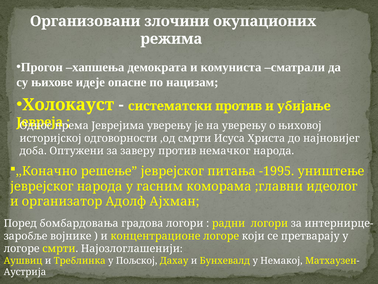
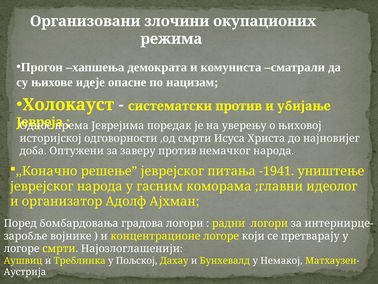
Јеврејима уверењу: уверењу -> поредак
-1995: -1995 -> -1941
